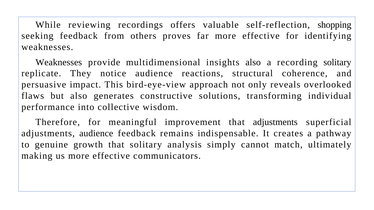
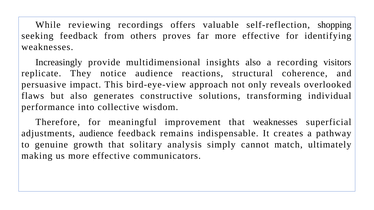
Weaknesses at (59, 62): Weaknesses -> Increasingly
recording solitary: solitary -> visitors
that adjustments: adjustments -> weaknesses
